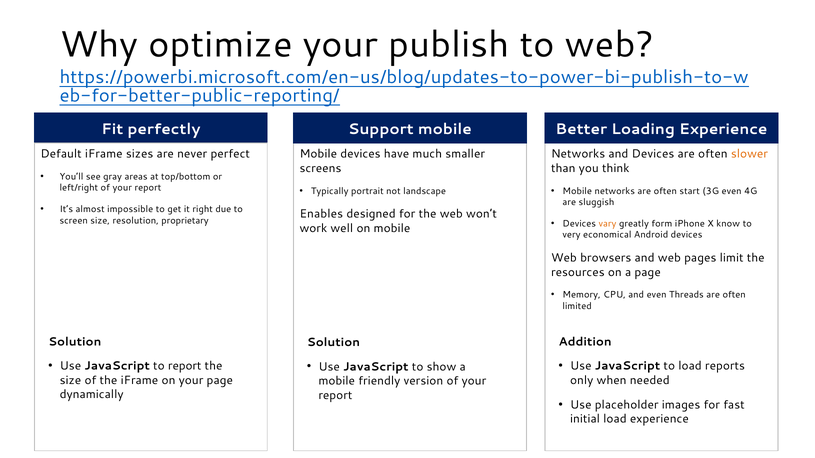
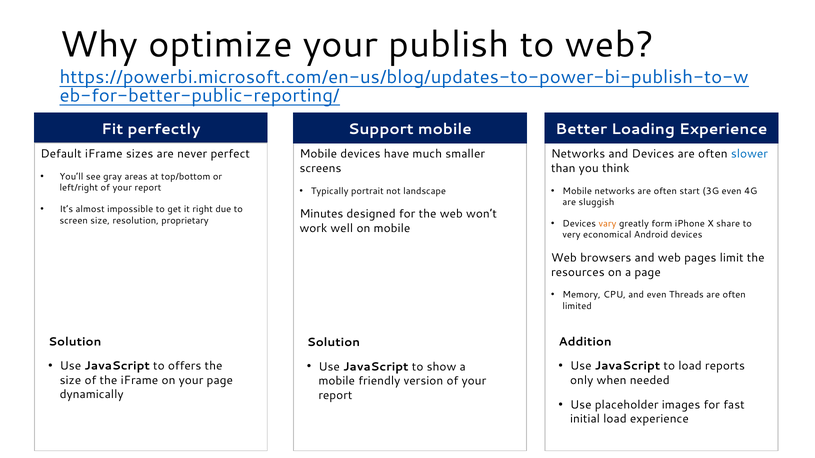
slower colour: orange -> blue
Enables: Enables -> Minutes
know: know -> share
to report: report -> offers
